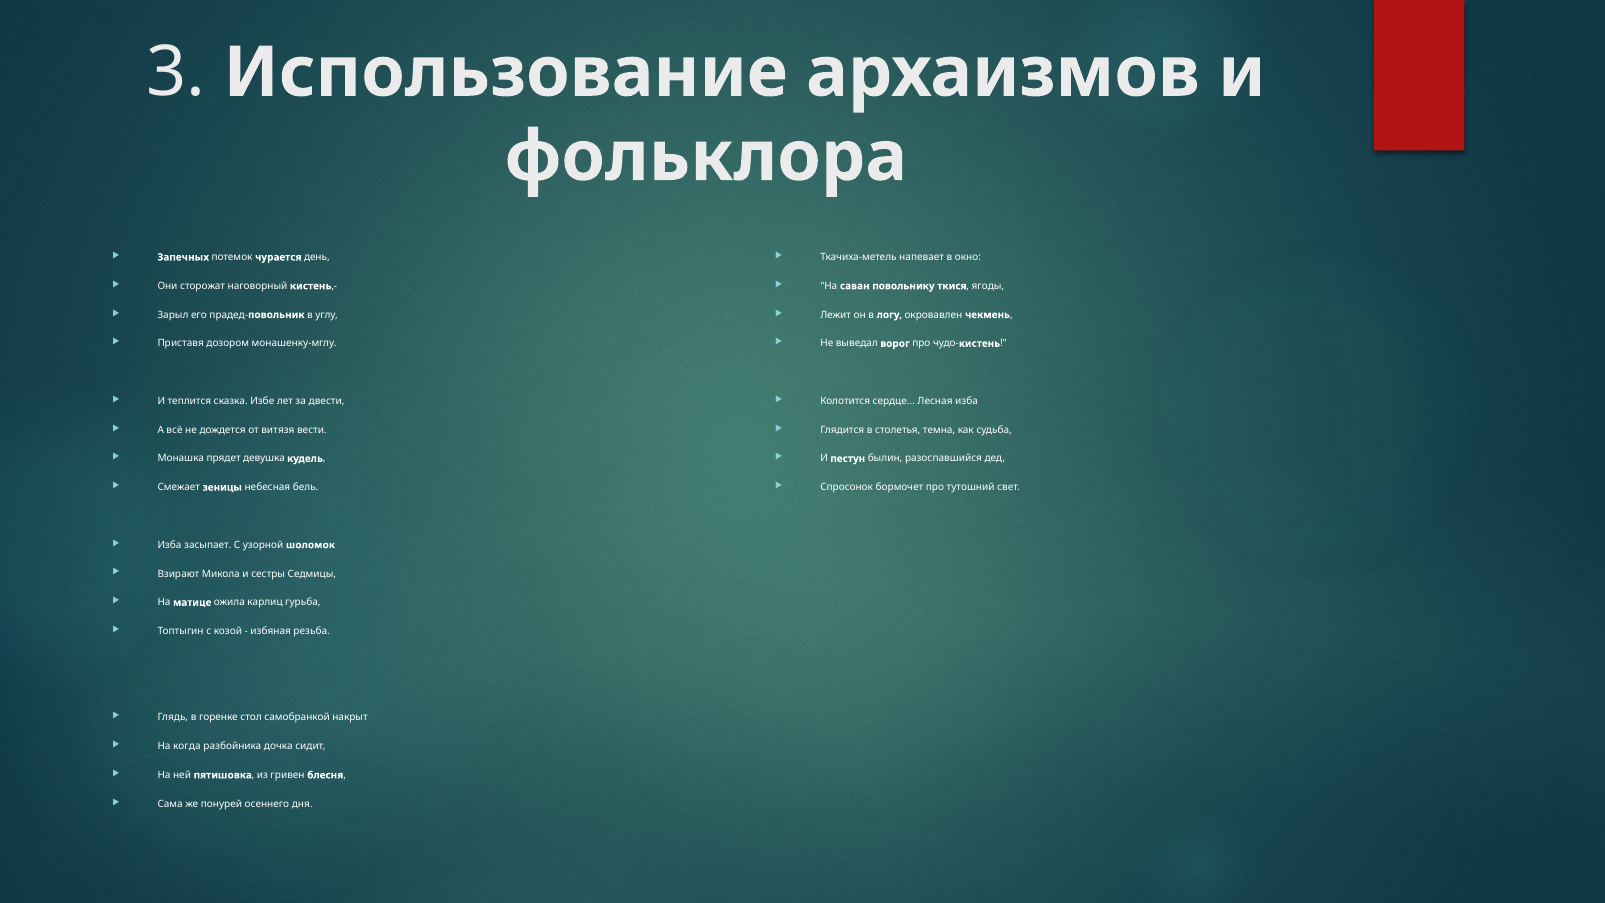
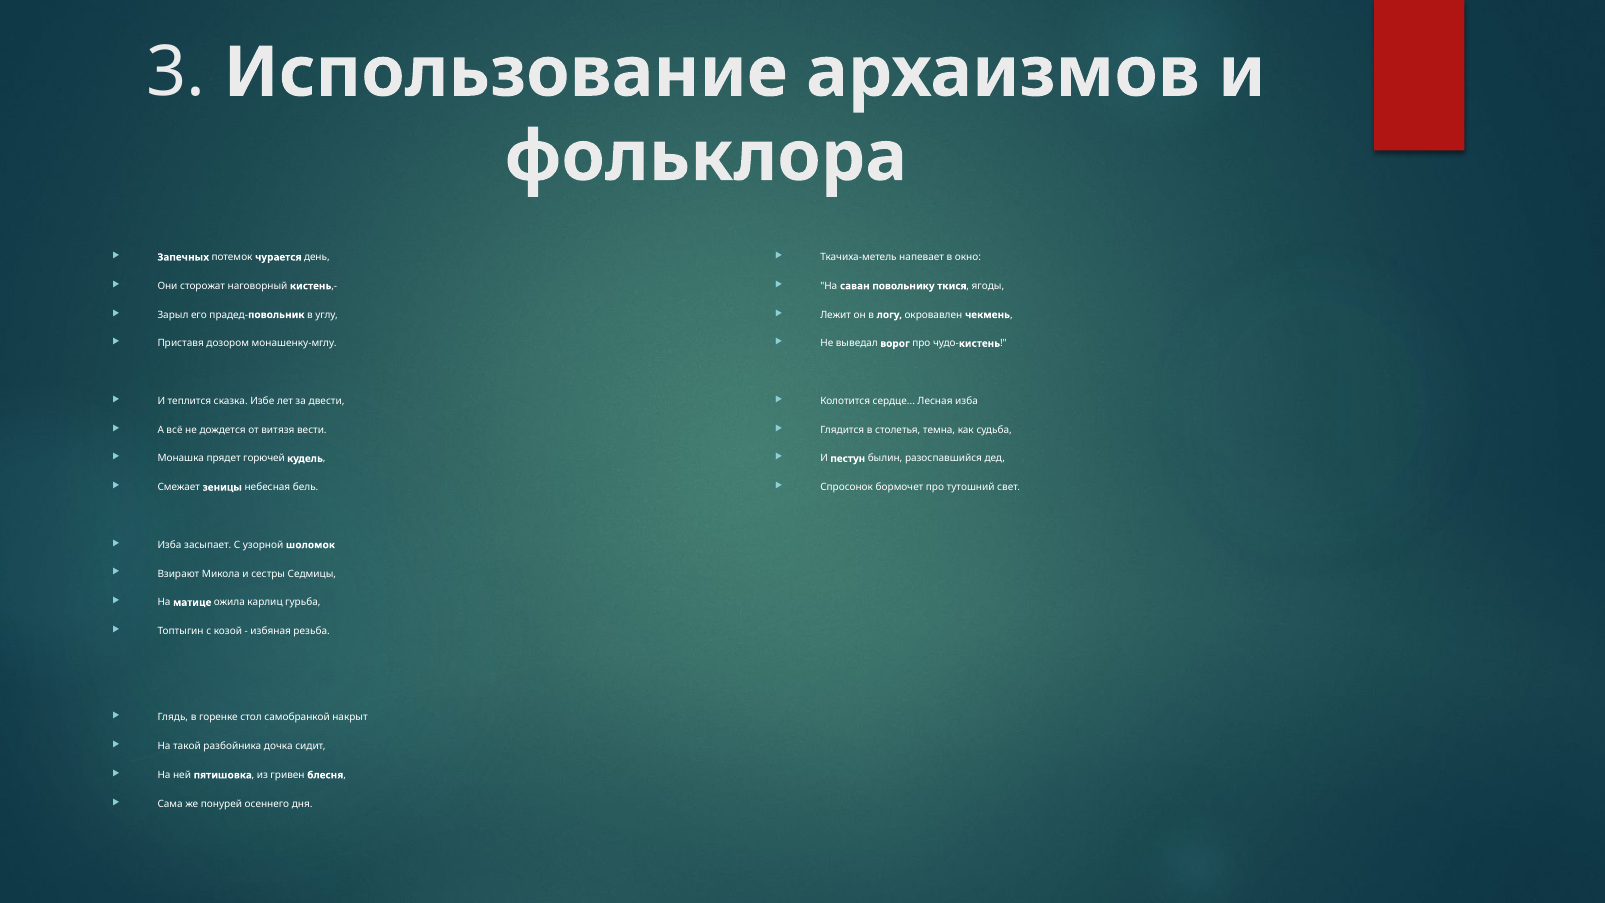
девушка: девушка -> горючей
когда: когда -> такой
